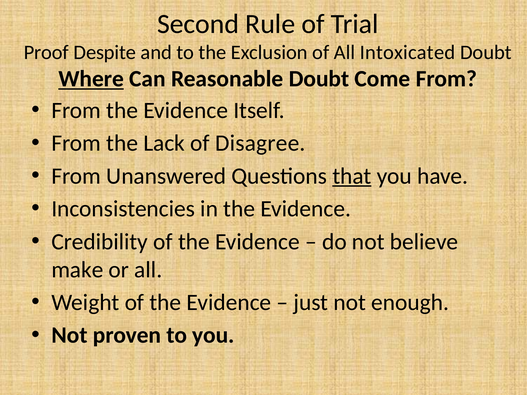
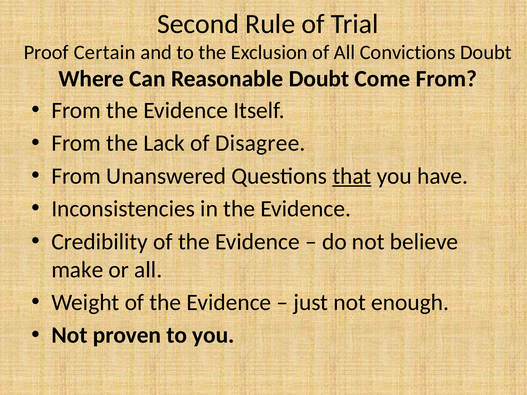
Despite: Despite -> Certain
Intoxicated: Intoxicated -> Convictions
Where underline: present -> none
